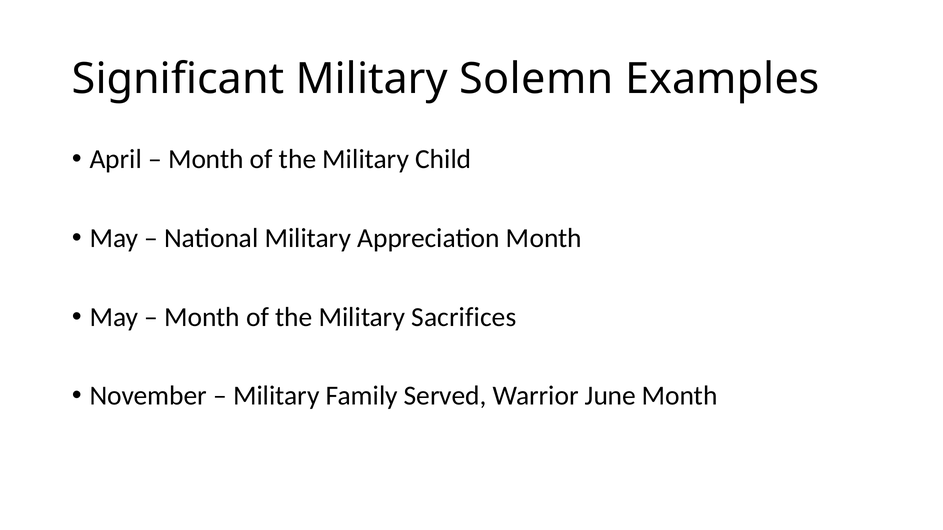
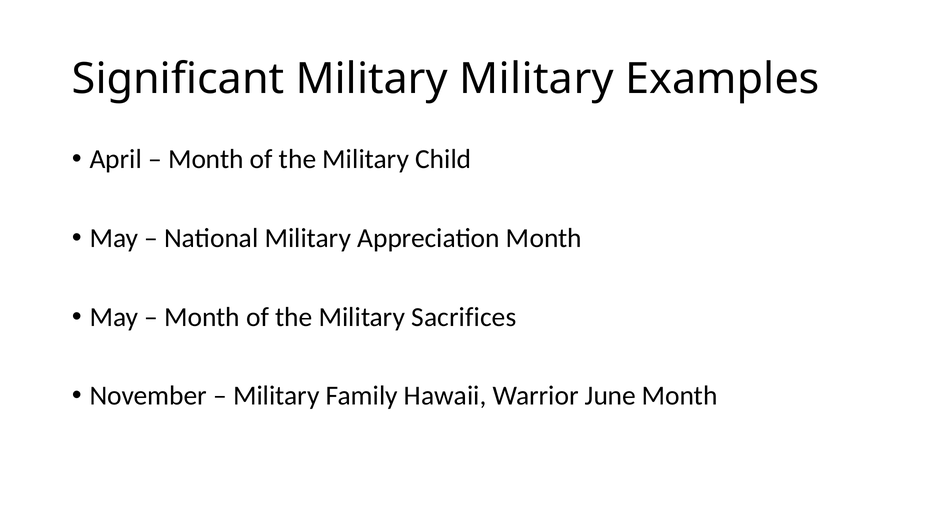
Military Solemn: Solemn -> Military
Served: Served -> Hawaii
